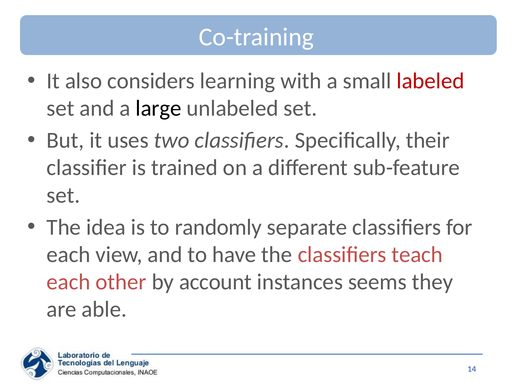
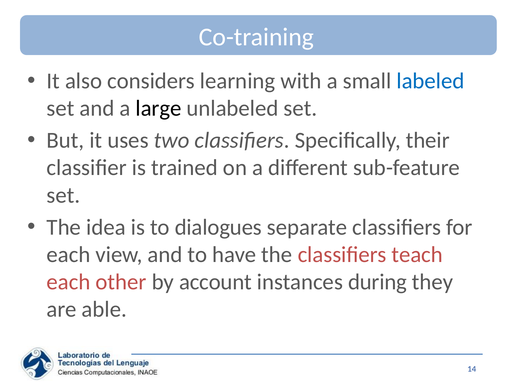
labeled colour: red -> blue
randomly: randomly -> dialogues
seems: seems -> during
